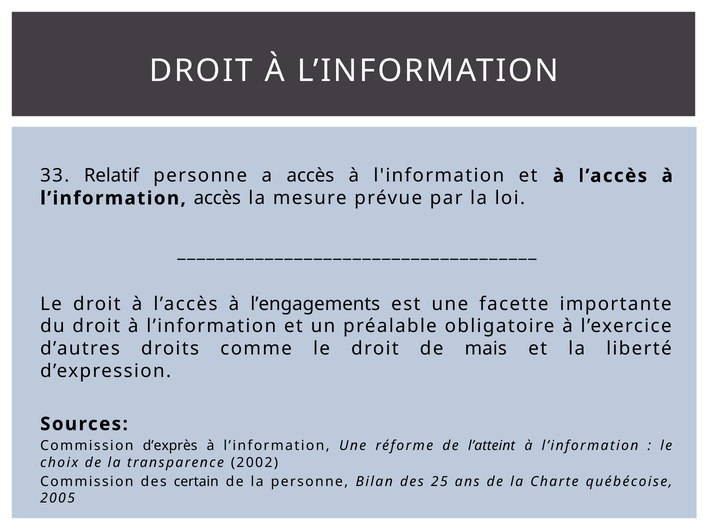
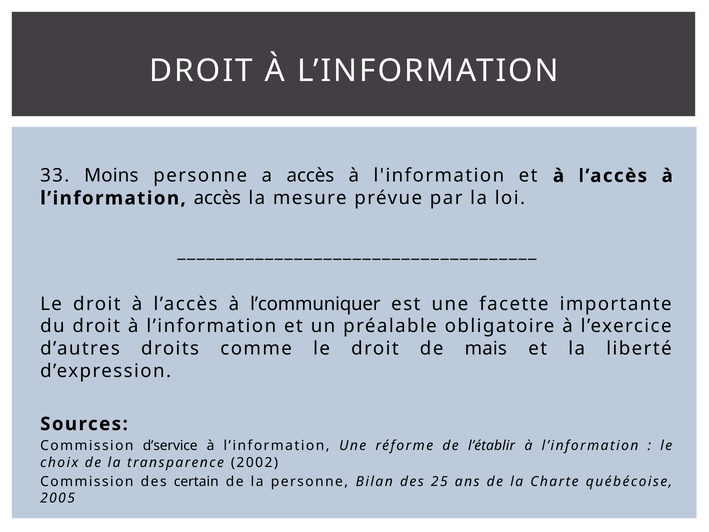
Relatif: Relatif -> Moins
l’engagements: l’engagements -> l’communiquer
d’exprès: d’exprès -> d’service
l’atteint: l’atteint -> l’établir
